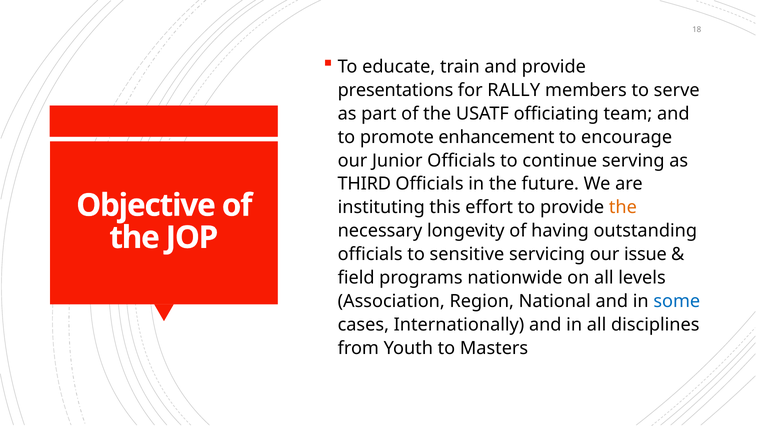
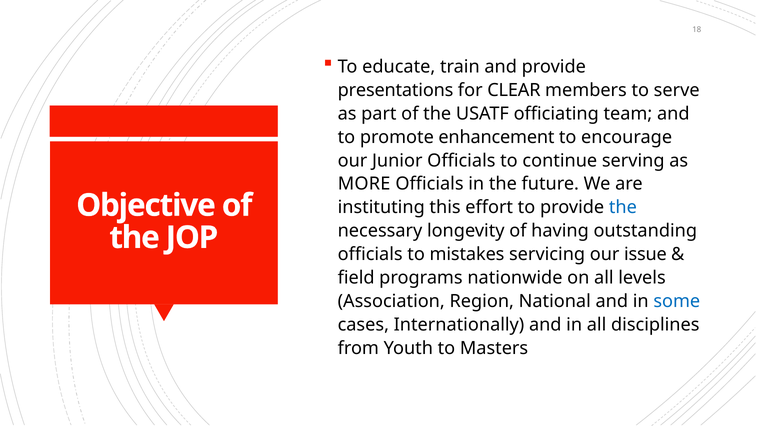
RALLY: RALLY -> CLEAR
THIRD: THIRD -> MORE
the at (623, 207) colour: orange -> blue
sensitive: sensitive -> mistakes
